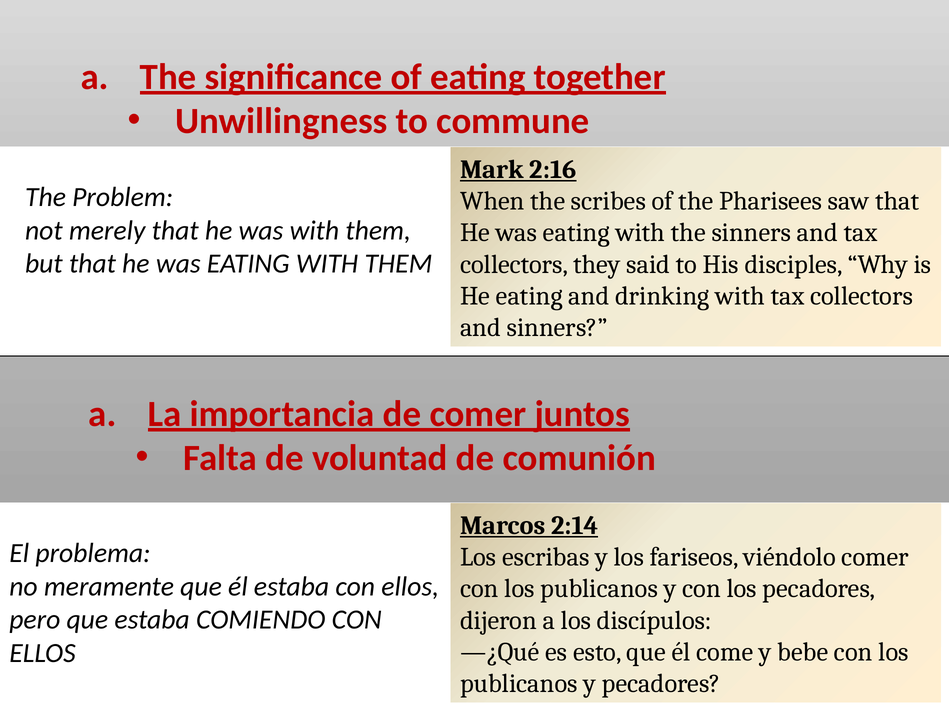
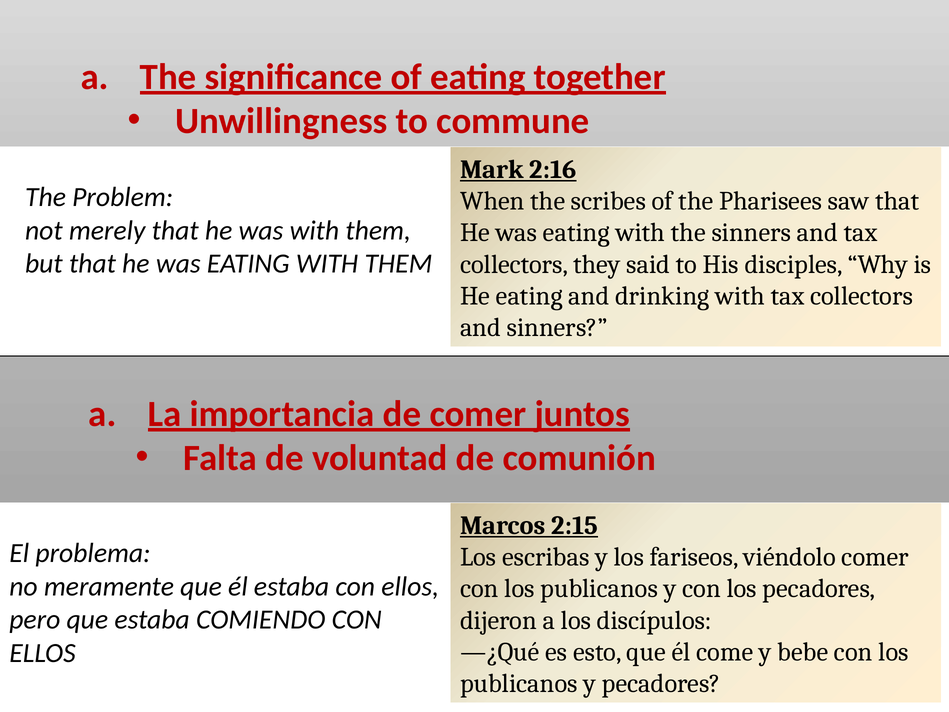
2:14: 2:14 -> 2:15
